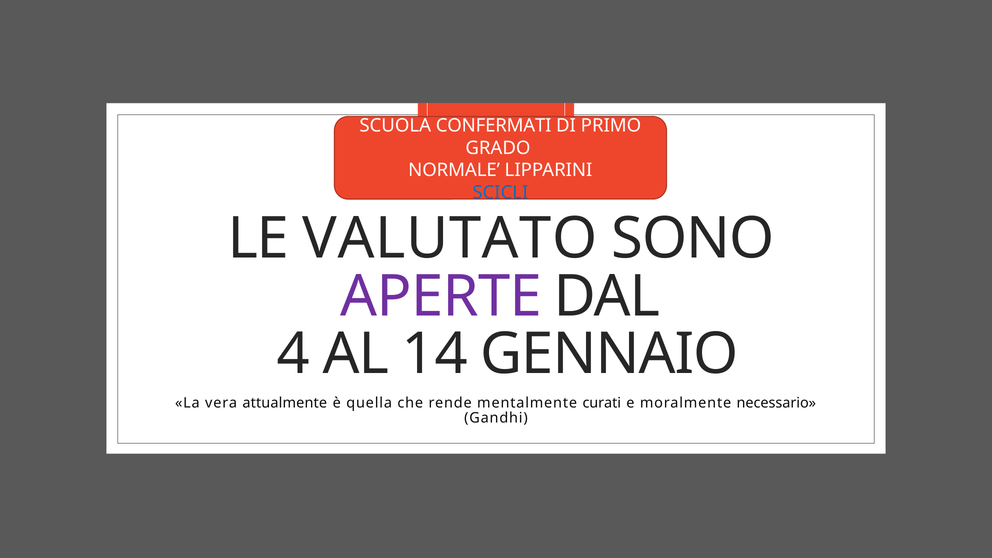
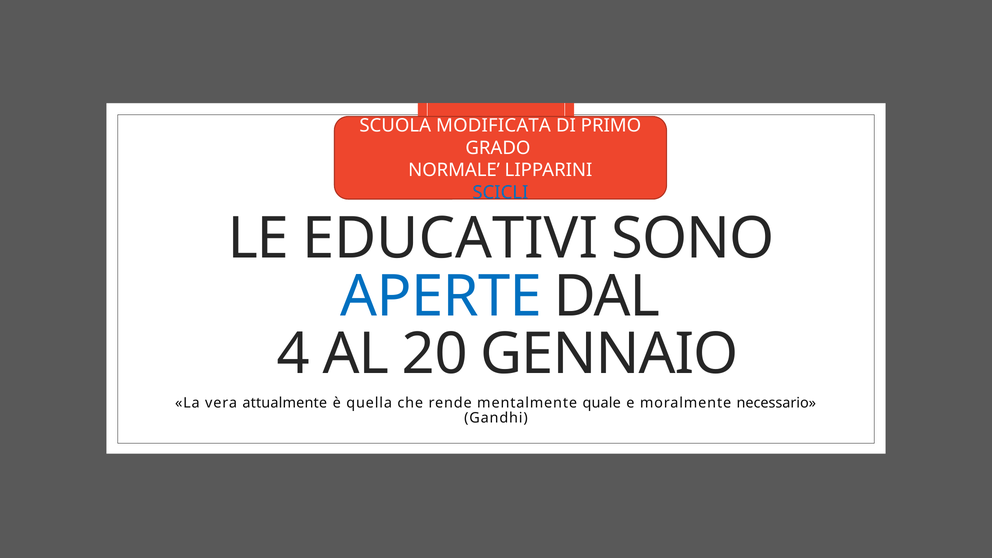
CONFERMATI: CONFERMATI -> MODIFICATA
VALUTATO: VALUTATO -> EDUCATIVI
APERTE colour: purple -> blue
14: 14 -> 20
curati: curati -> quale
